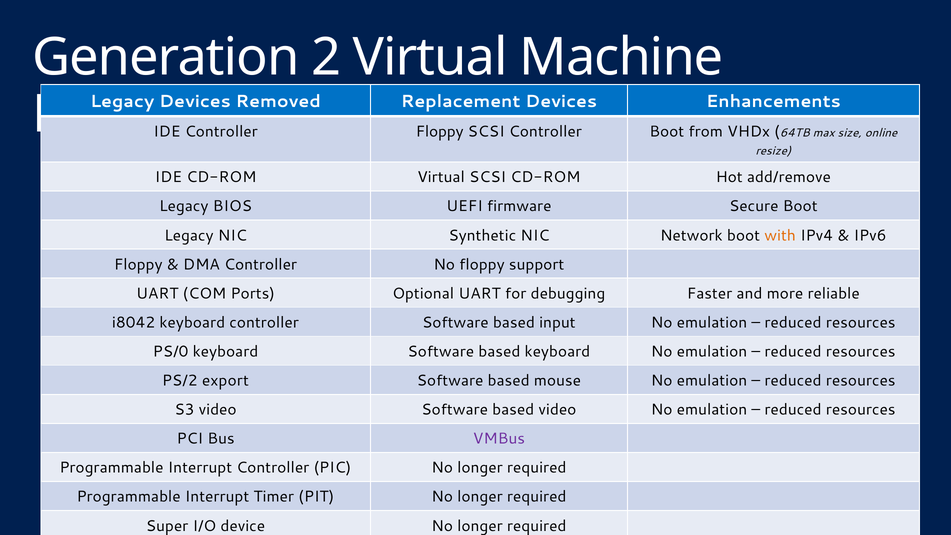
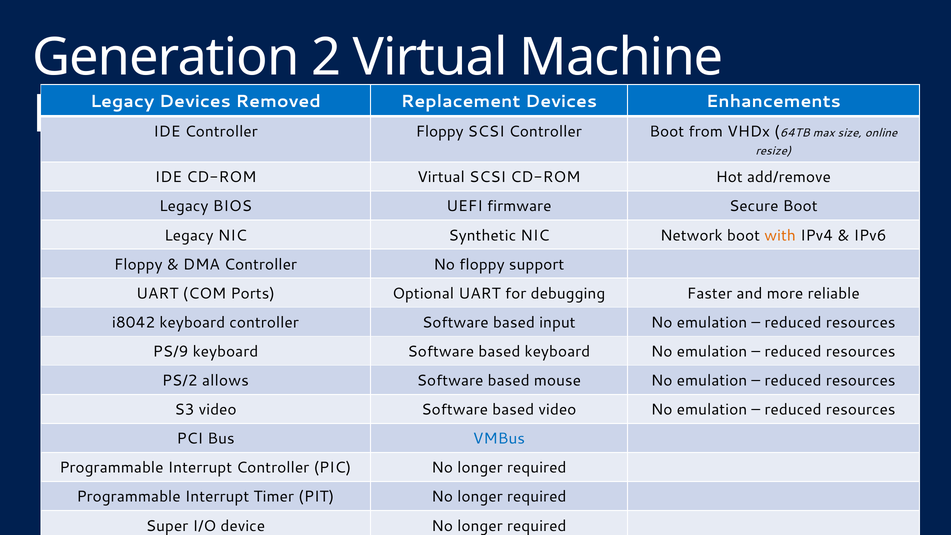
PS/0: PS/0 -> PS/9
export: export -> allows
VMBus colour: purple -> blue
